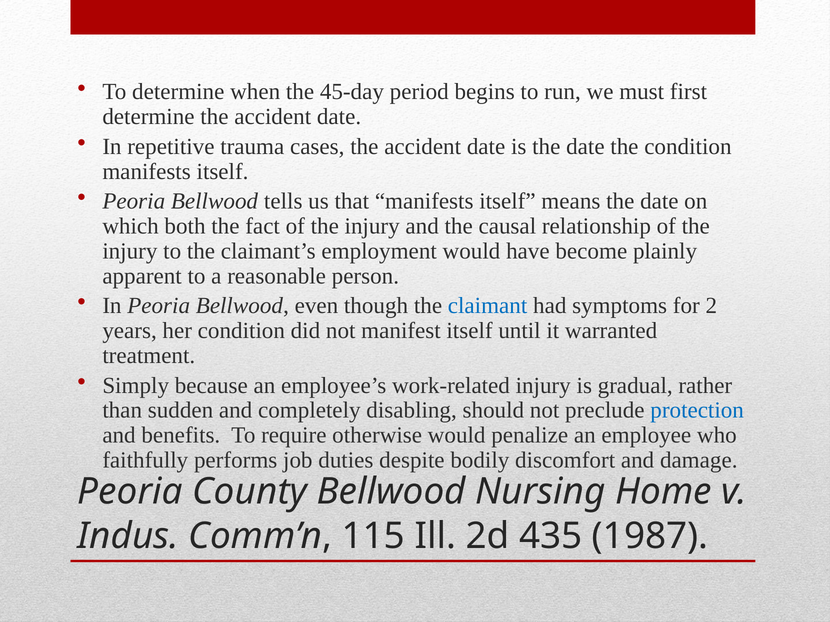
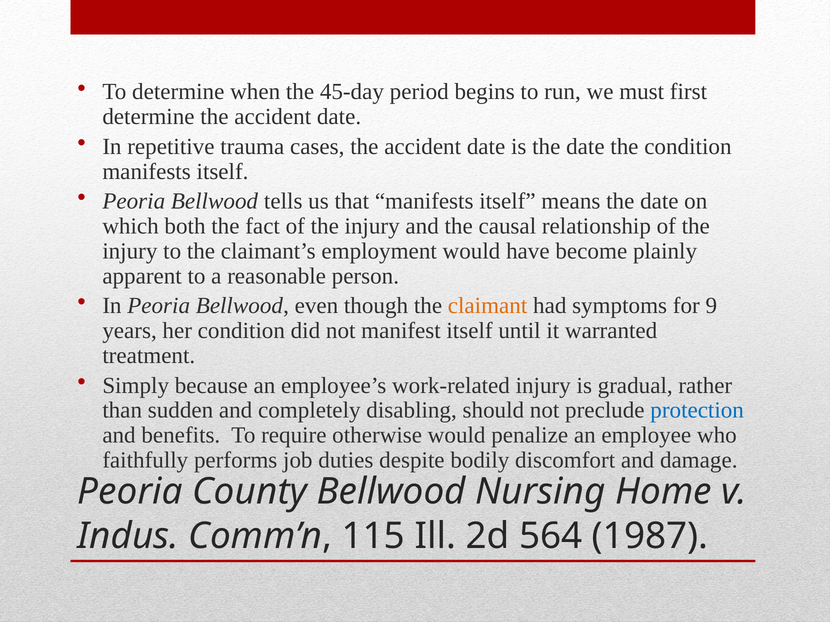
claimant colour: blue -> orange
2: 2 -> 9
435: 435 -> 564
